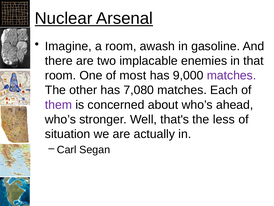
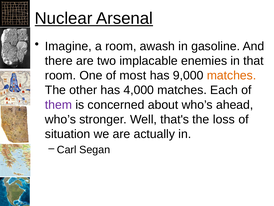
matches at (232, 75) colour: purple -> orange
7,080: 7,080 -> 4,000
less: less -> loss
